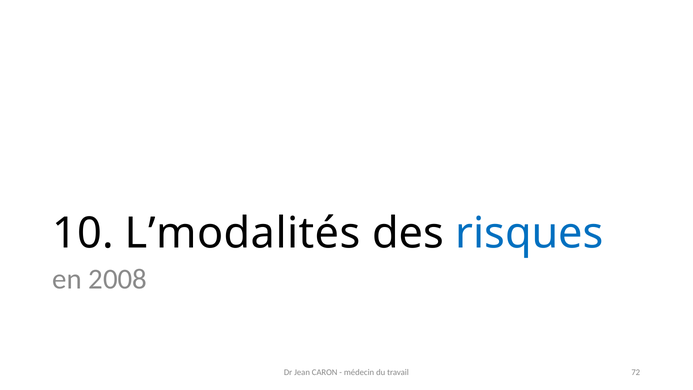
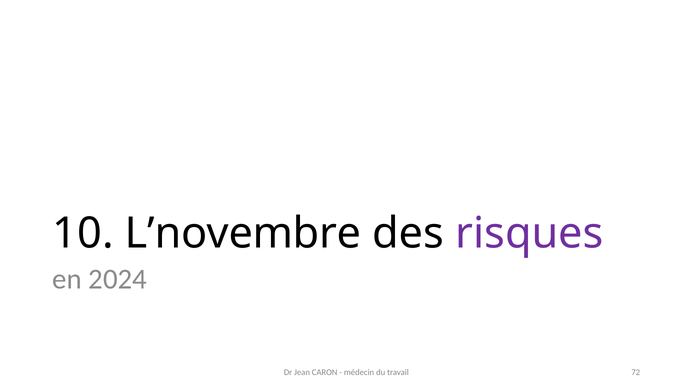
L’modalités: L’modalités -> L’novembre
risques colour: blue -> purple
2008: 2008 -> 2024
